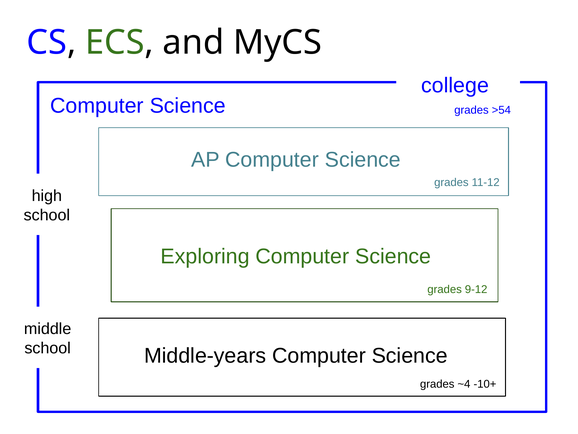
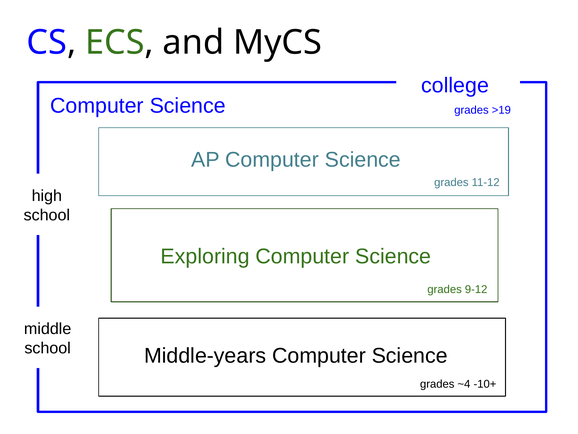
>54: >54 -> >19
